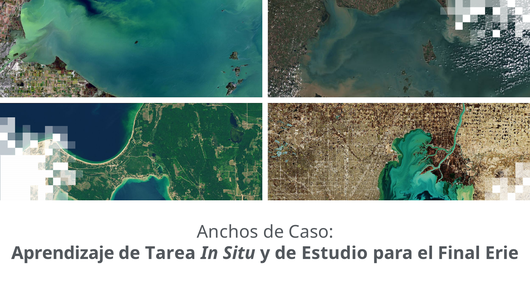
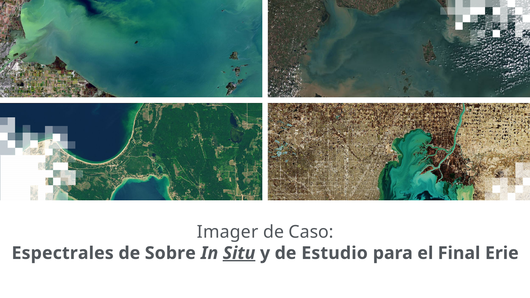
Anchos: Anchos -> Imager
Aprendizaje: Aprendizaje -> Espectrales
Tarea: Tarea -> Sobre
Situ underline: none -> present
